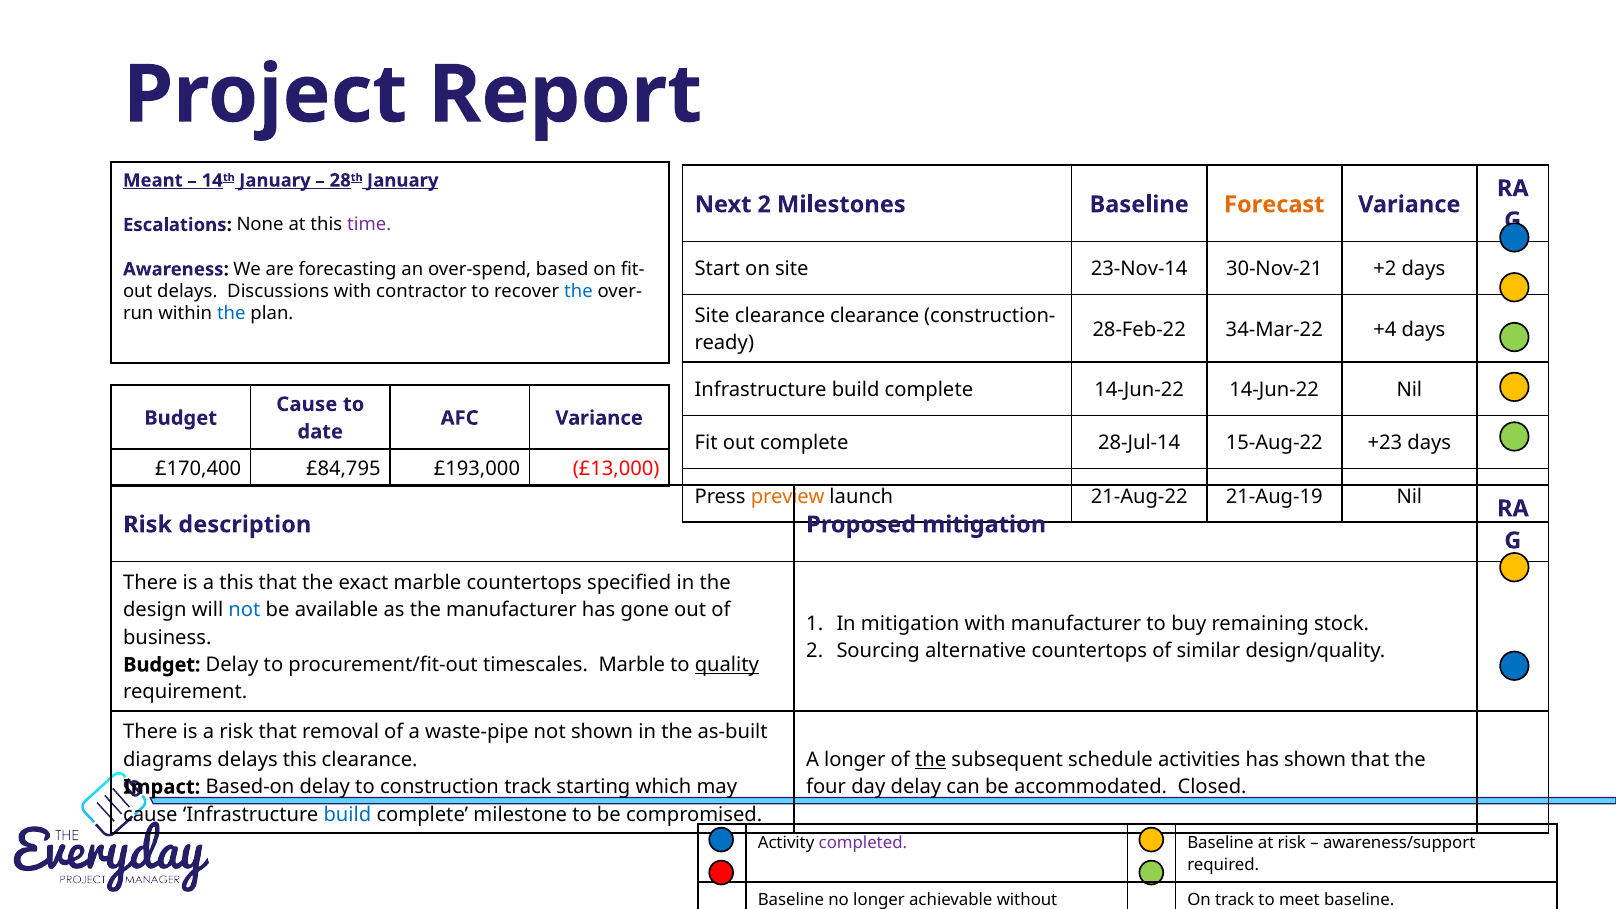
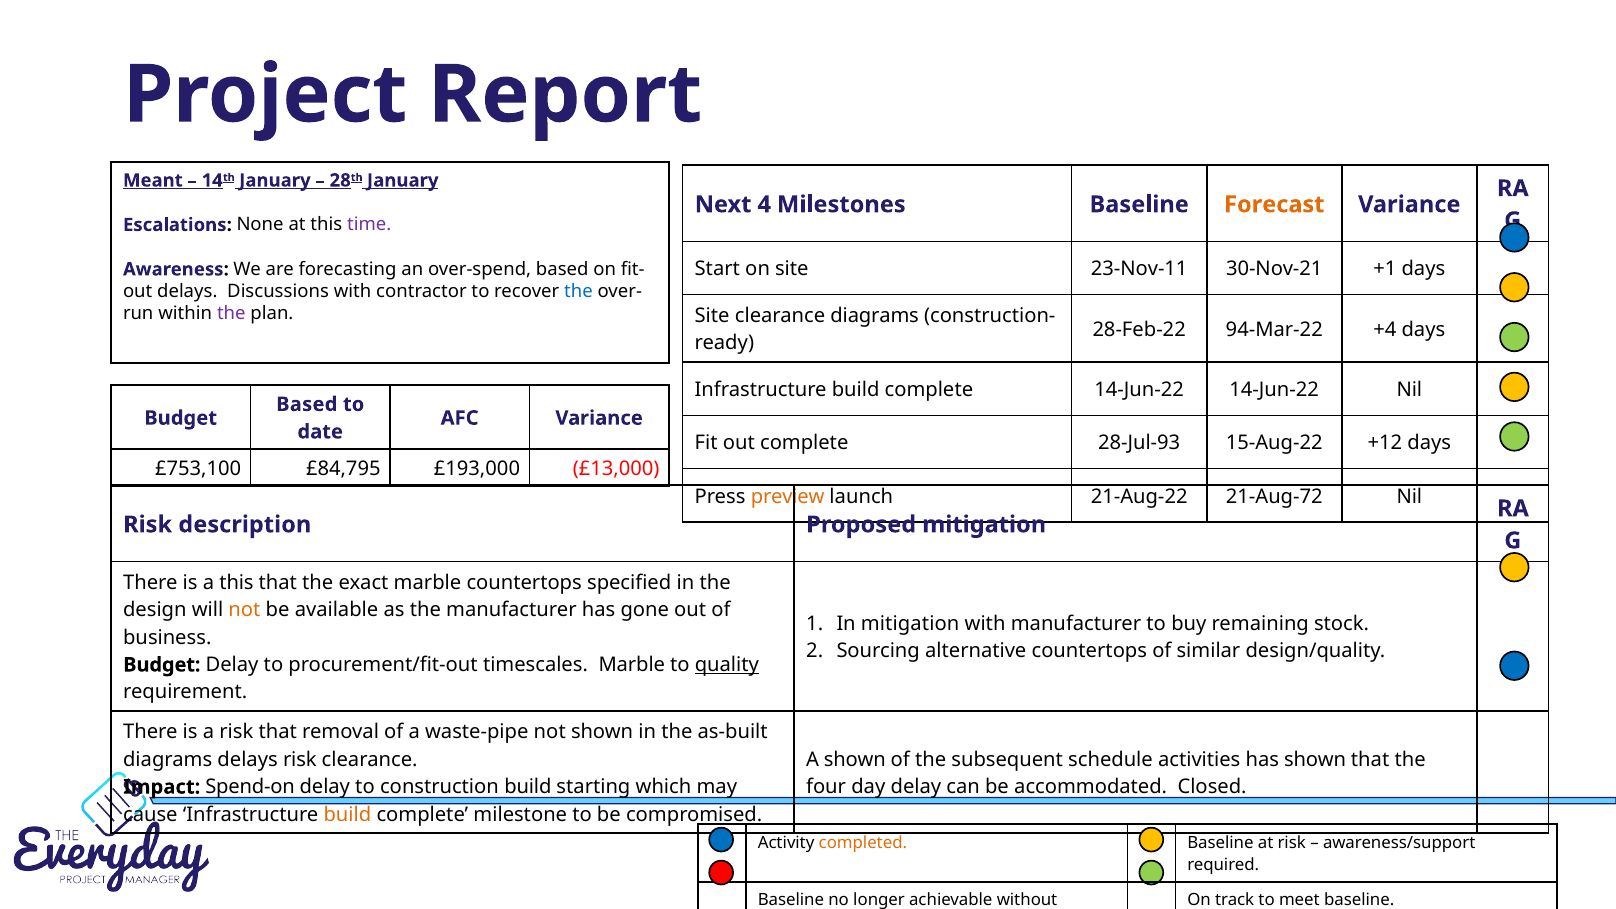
Next 2: 2 -> 4
23-Nov-14: 23-Nov-14 -> 23-Nov-11
+2: +2 -> +1
the at (231, 314) colour: blue -> purple
clearance clearance: clearance -> diagrams
34-Mar-22: 34-Mar-22 -> 94-Mar-22
Cause at (307, 404): Cause -> Based
28-Jul-14: 28-Jul-14 -> 28-Jul-93
+23: +23 -> +12
£170,400: £170,400 -> £753,100
21-Aug-19: 21-Aug-19 -> 21-Aug-72
not at (244, 610) colour: blue -> orange
delays this: this -> risk
A longer: longer -> shown
the at (931, 759) underline: present -> none
Based-on: Based-on -> Spend-on
construction track: track -> build
build at (347, 814) colour: blue -> orange
completed colour: purple -> orange
